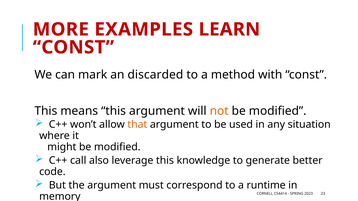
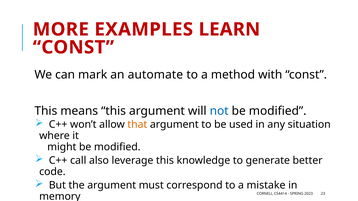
discarded: discarded -> automate
not colour: orange -> blue
runtime: runtime -> mistake
